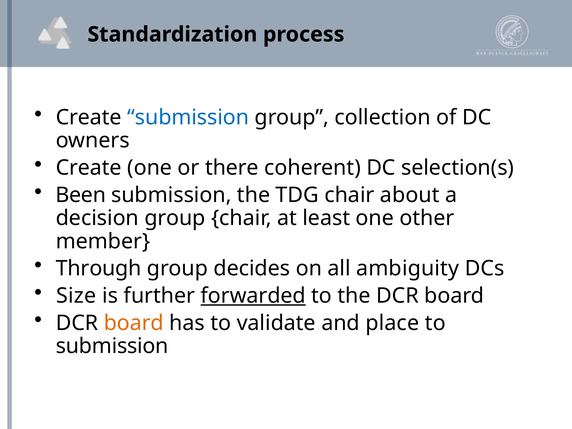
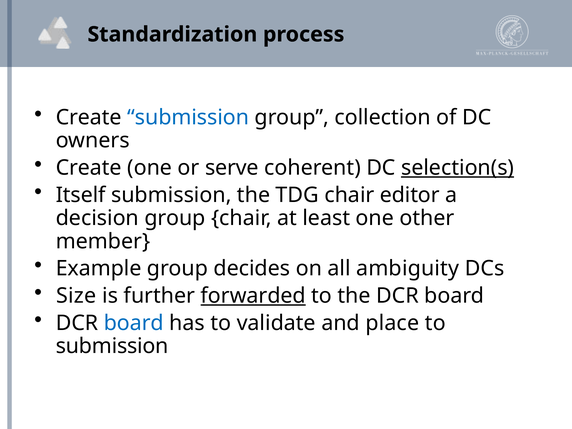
there: there -> serve
selection(s underline: none -> present
Been: Been -> Itself
about: about -> editor
Through: Through -> Example
board at (134, 323) colour: orange -> blue
